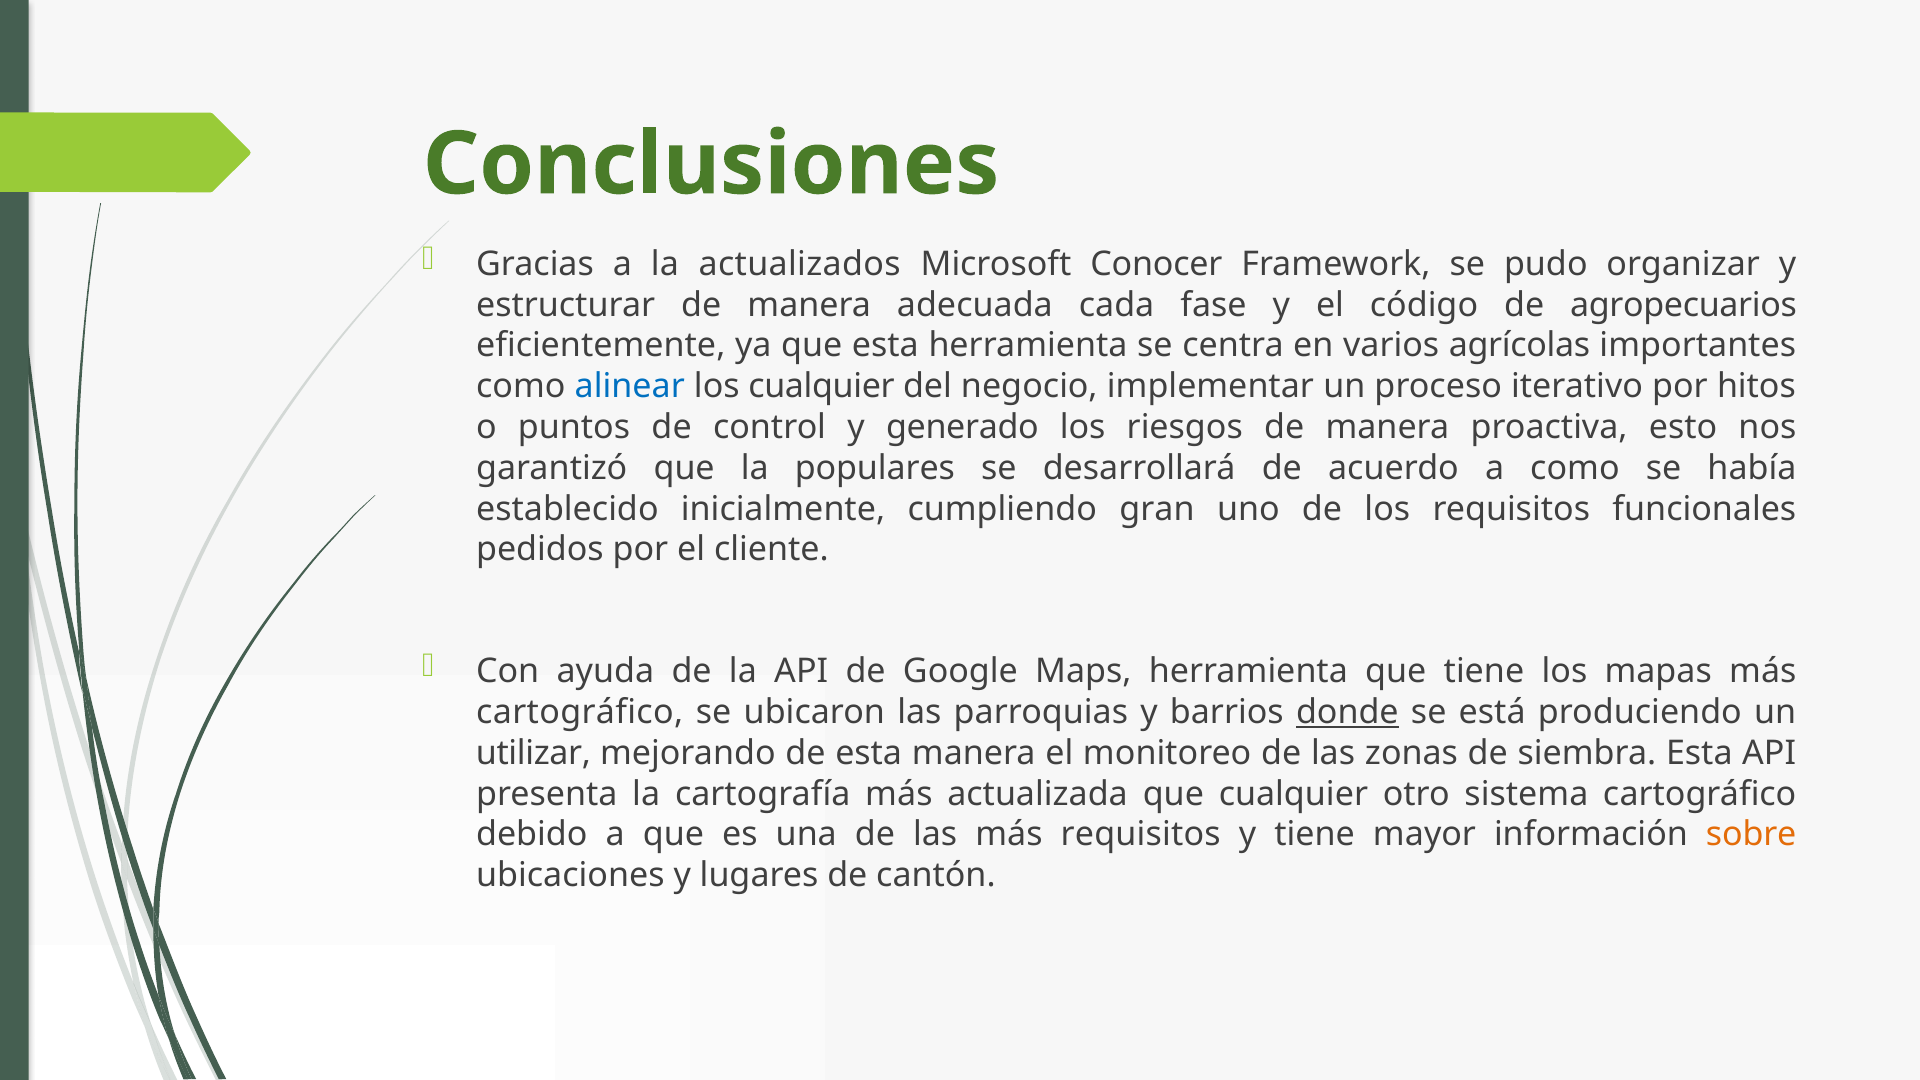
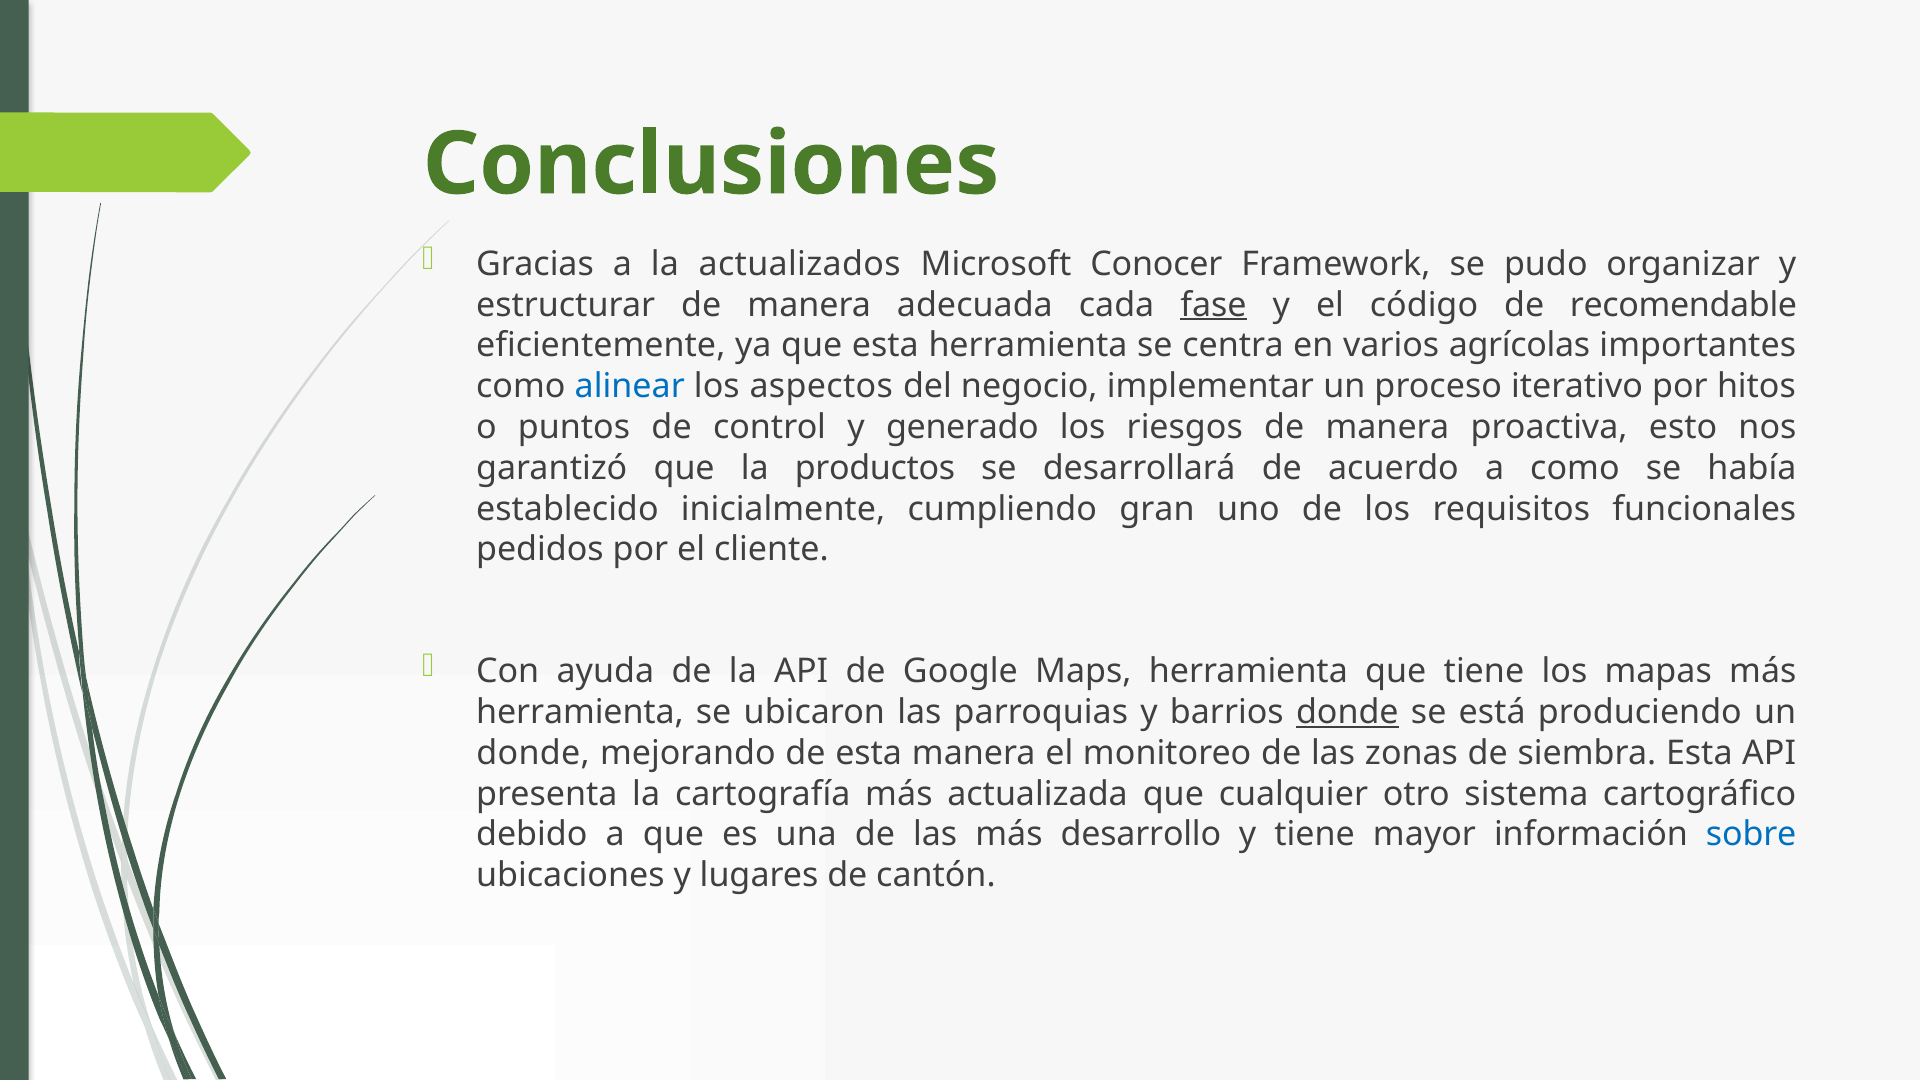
fase underline: none -> present
agropecuarios: agropecuarios -> recomendable
los cualquier: cualquier -> aspectos
populares: populares -> productos
cartográfico at (580, 712): cartográfico -> herramienta
utilizar at (533, 753): utilizar -> donde
más requisitos: requisitos -> desarrollo
sobre colour: orange -> blue
